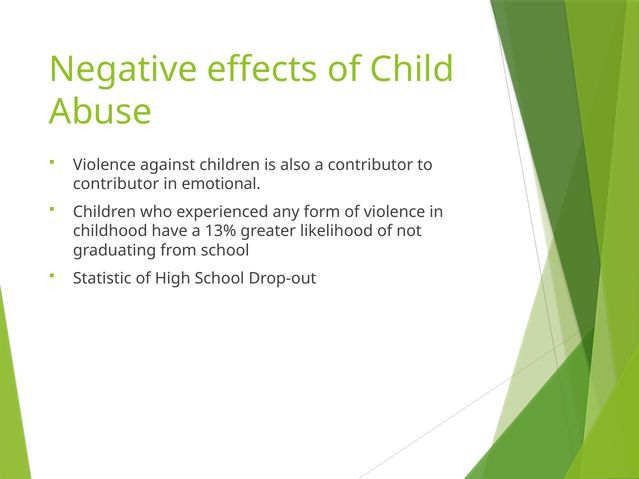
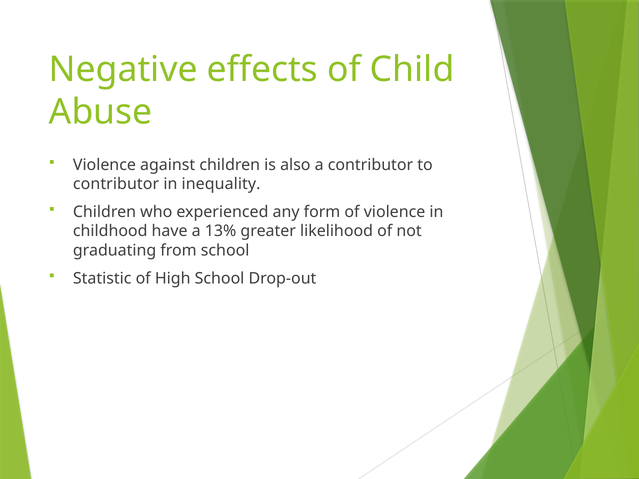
emotional: emotional -> inequality
